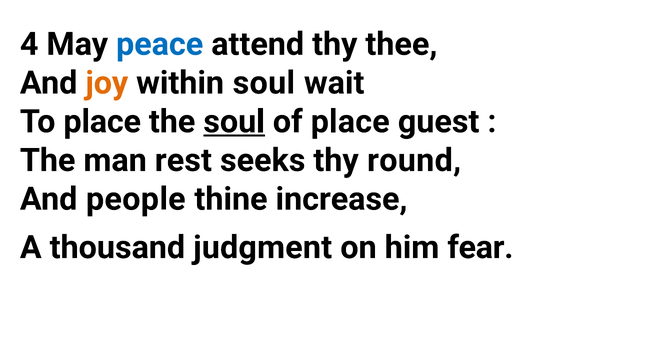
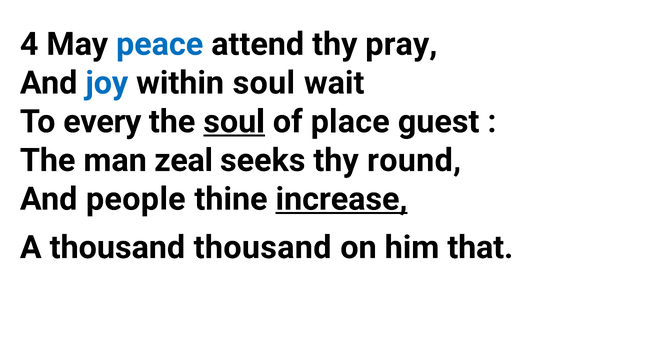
thee: thee -> pray
joy colour: orange -> blue
To place: place -> every
rest: rest -> zeal
increase underline: none -> present
thousand judgment: judgment -> thousand
fear: fear -> that
